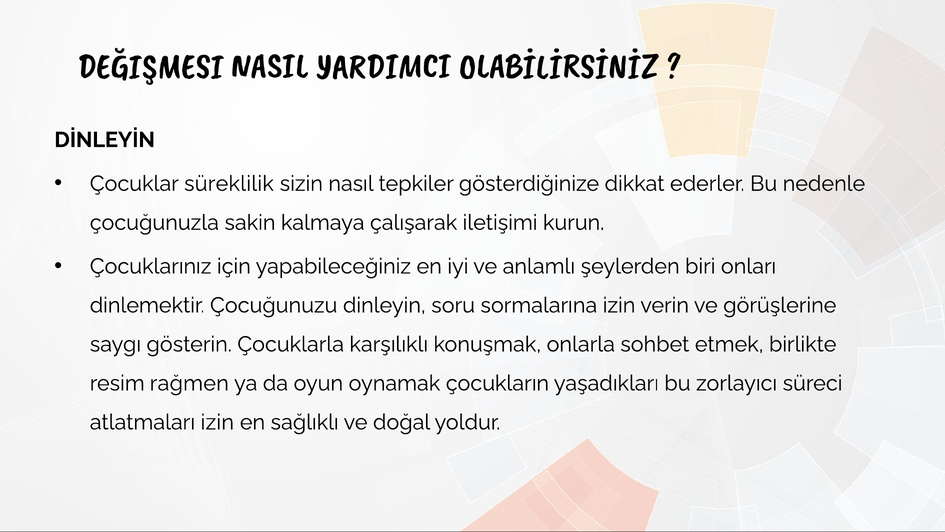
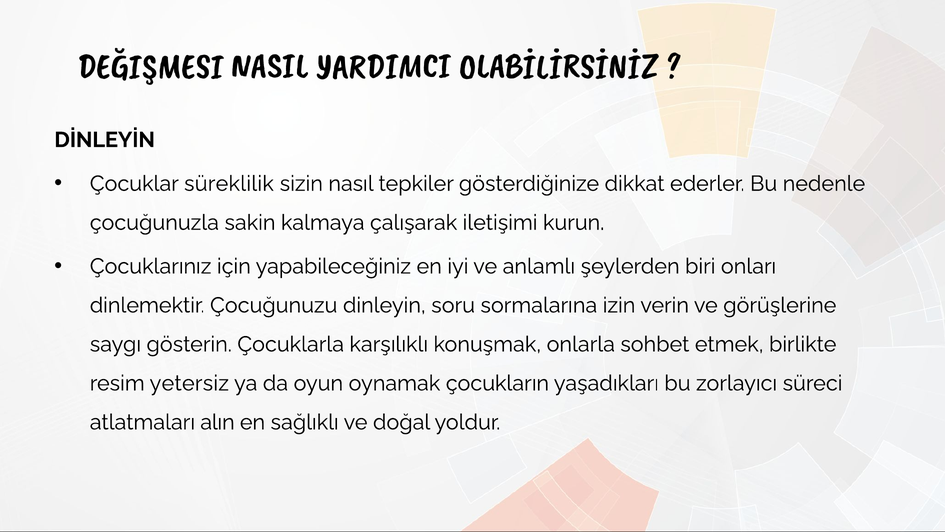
rağmen: rağmen -> yetersiz
atlatmaları izin: izin -> alın
